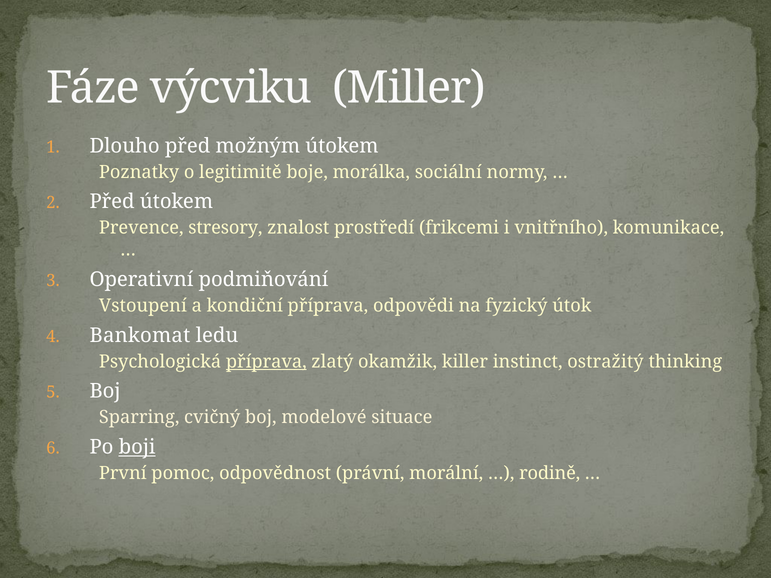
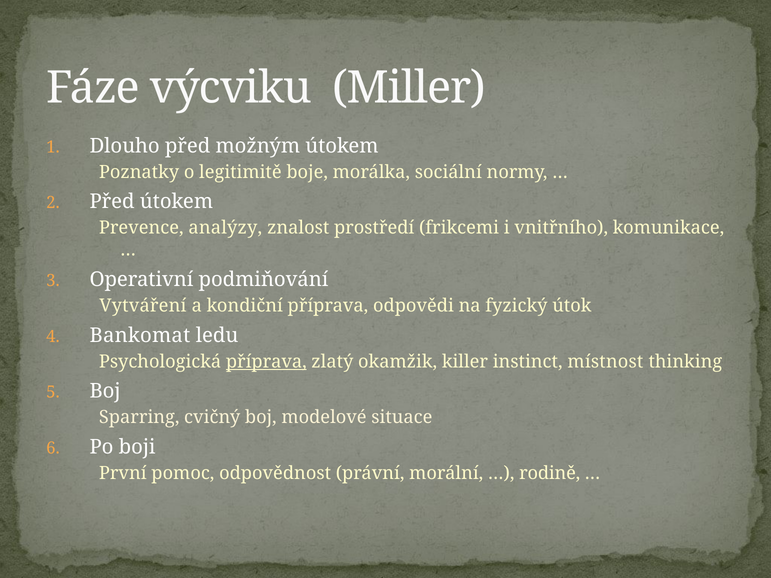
stresory: stresory -> analýzy
Vstoupení: Vstoupení -> Vytváření
ostražitý: ostražitý -> místnost
boji underline: present -> none
